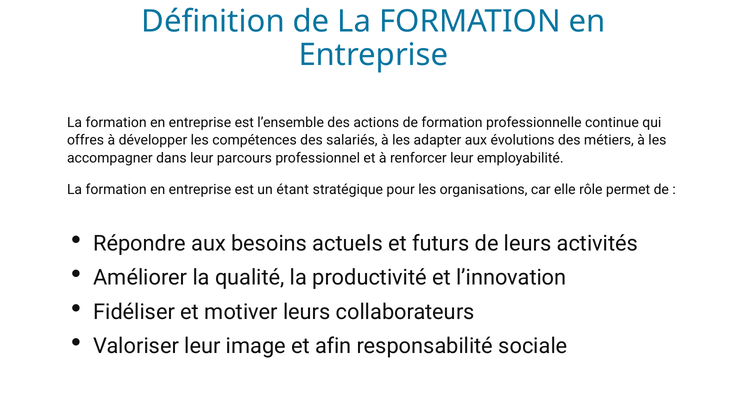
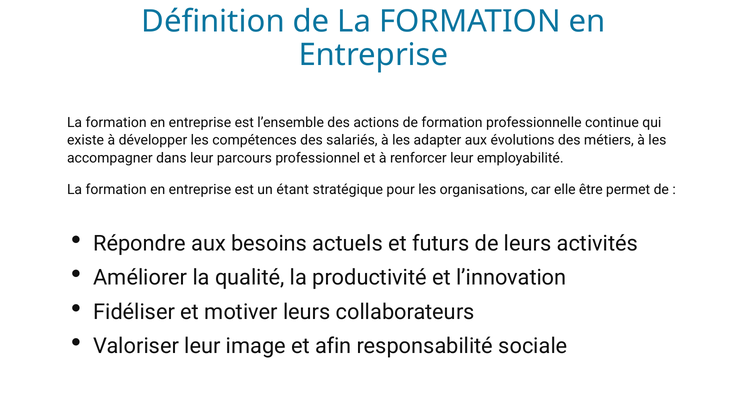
offres: offres -> existe
rôle: rôle -> être
